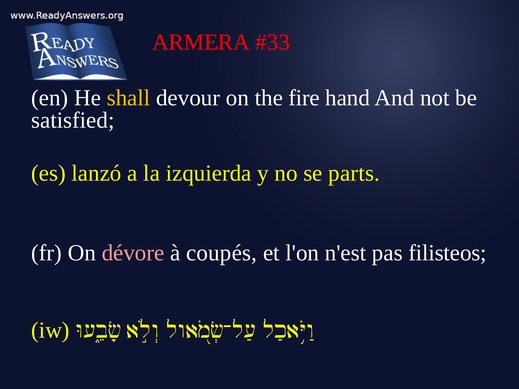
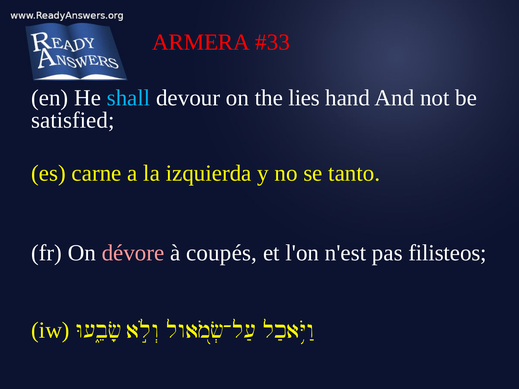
shall colour: yellow -> light blue
fire: fire -> lies
lanzó: lanzó -> carne
parts: parts -> tanto
